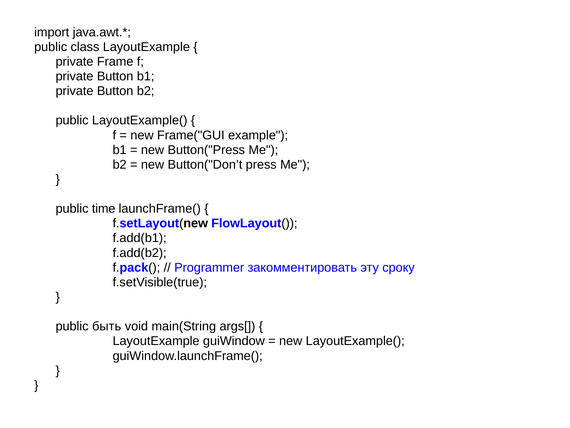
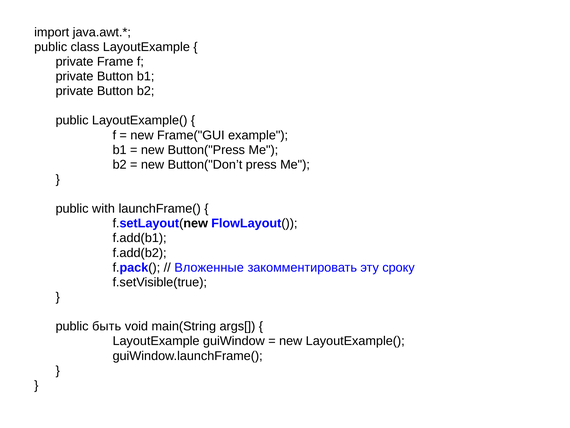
time: time -> with
Programmer: Programmer -> Вложенные
